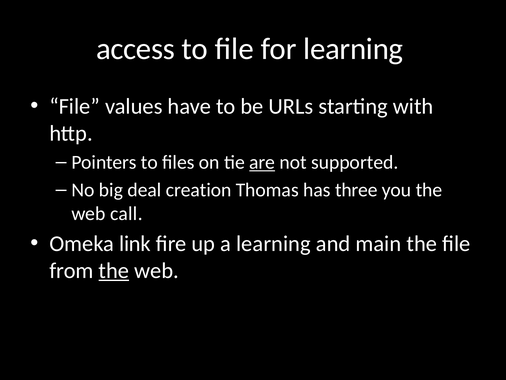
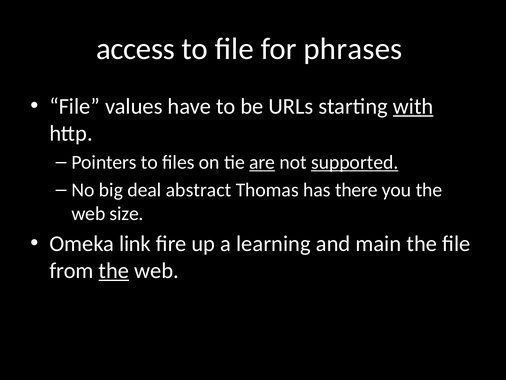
for learning: learning -> phrases
with underline: none -> present
supported underline: none -> present
creation: creation -> abstract
three: three -> there
call: call -> size
